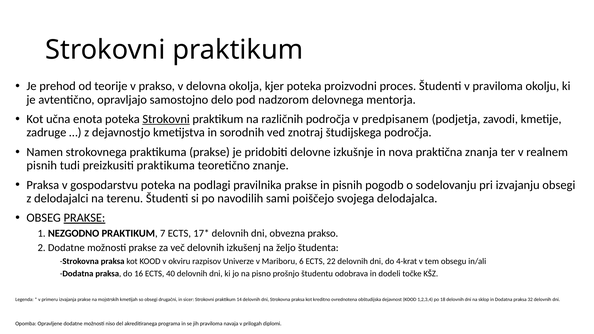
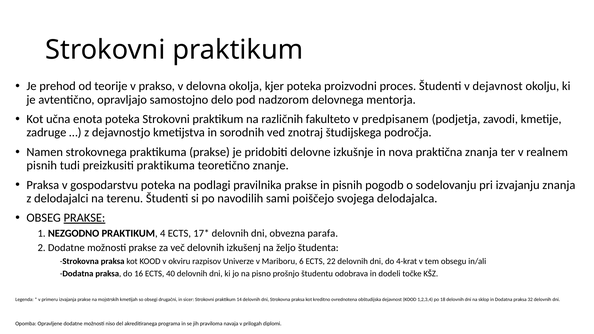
v praviloma: praviloma -> dejavnost
Strokovni at (166, 119) underline: present -> none
različnih področja: področja -> fakulteto
izvajanju obsegi: obsegi -> znanja
7: 7 -> 4
obvezna prakso: prakso -> parafa
